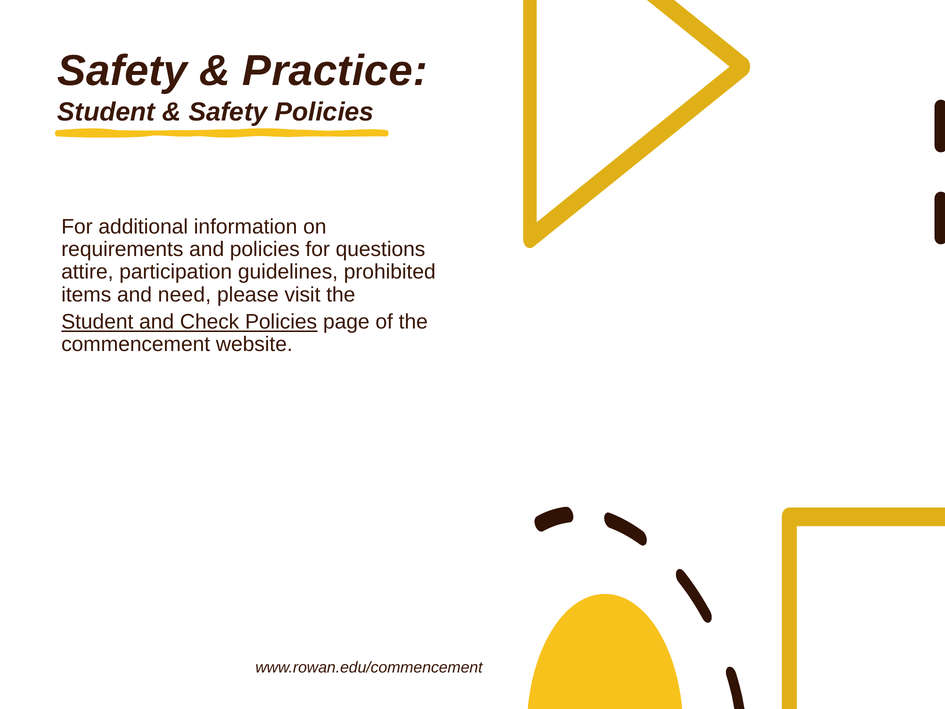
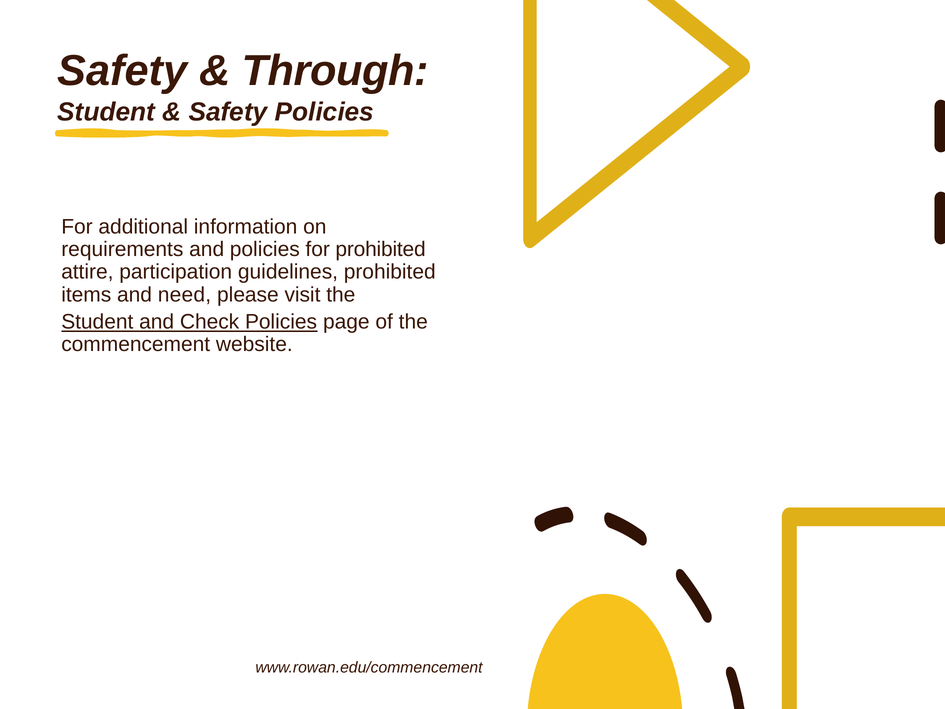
Practice: Practice -> Through
for questions: questions -> prohibited
